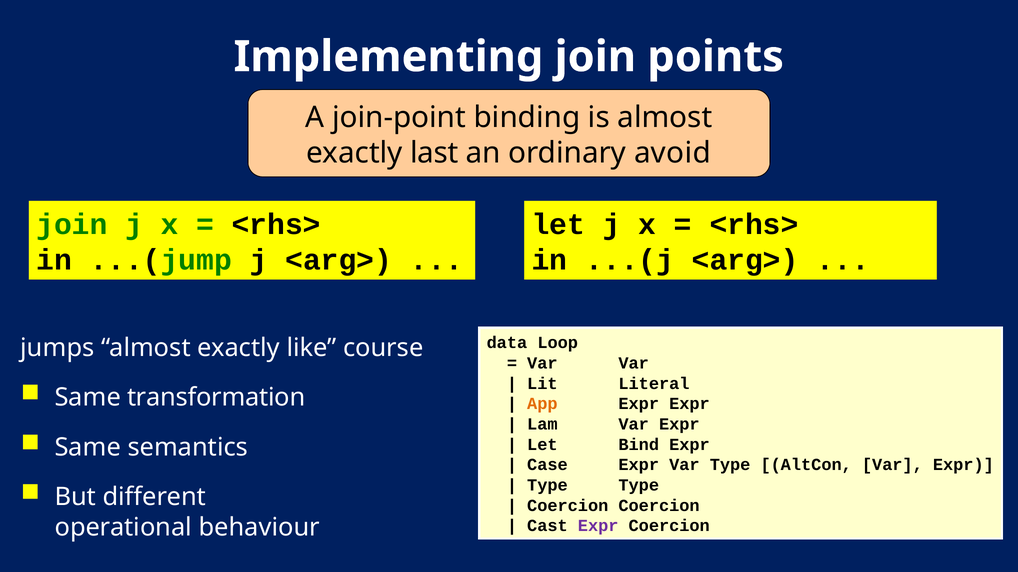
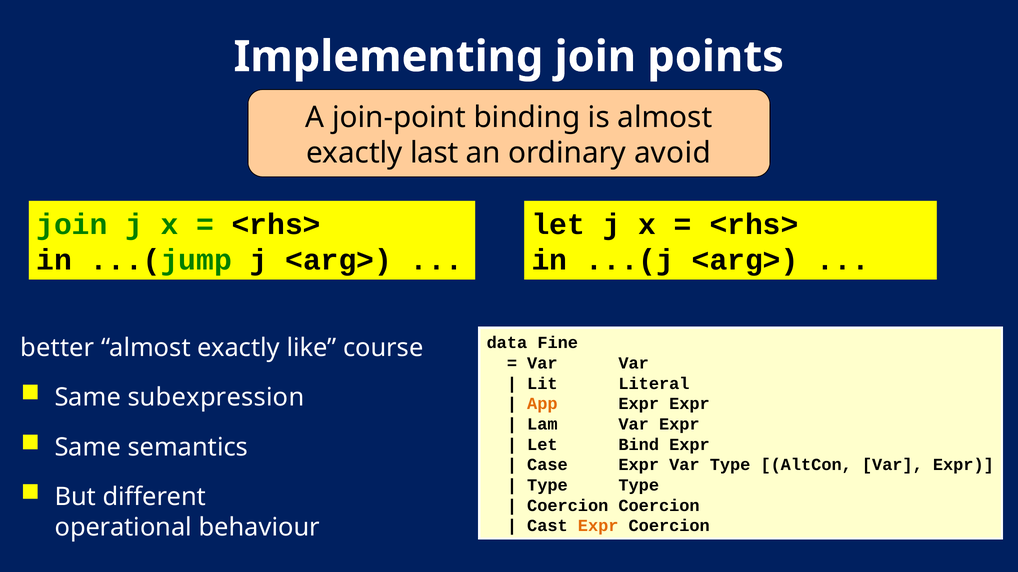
Loop: Loop -> Fine
jumps: jumps -> better
transformation: transformation -> subexpression
Expr at (598, 526) colour: purple -> orange
